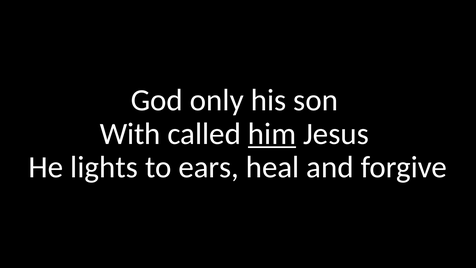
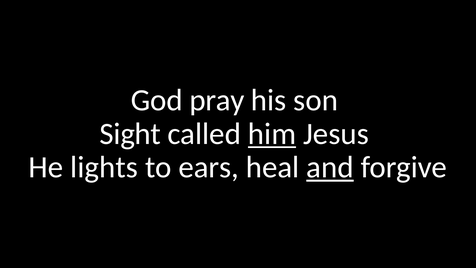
only: only -> pray
With: With -> Sight
and underline: none -> present
